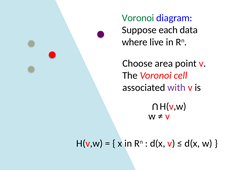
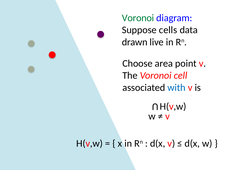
each: each -> cells
where: where -> drawn
with colour: purple -> blue
